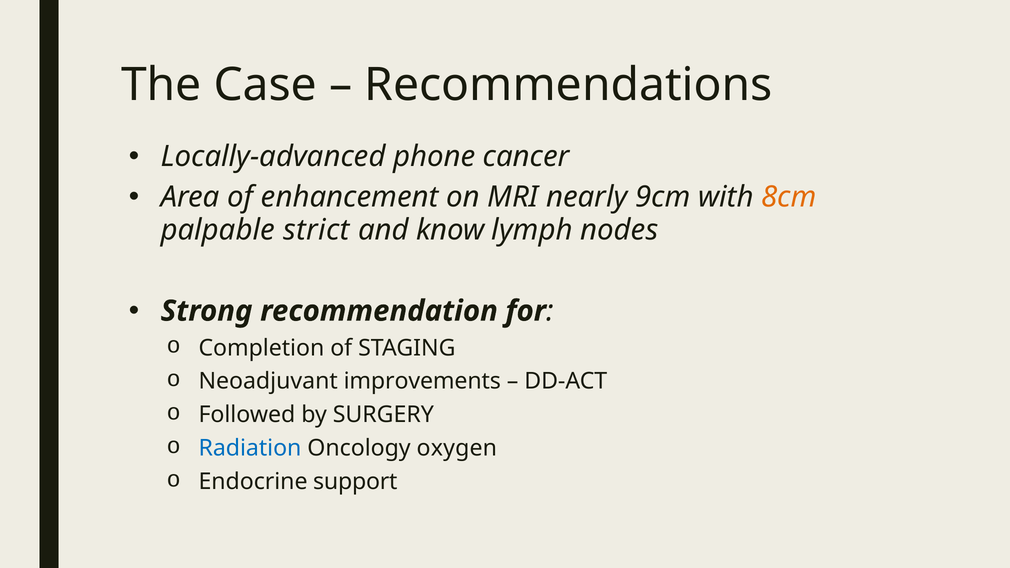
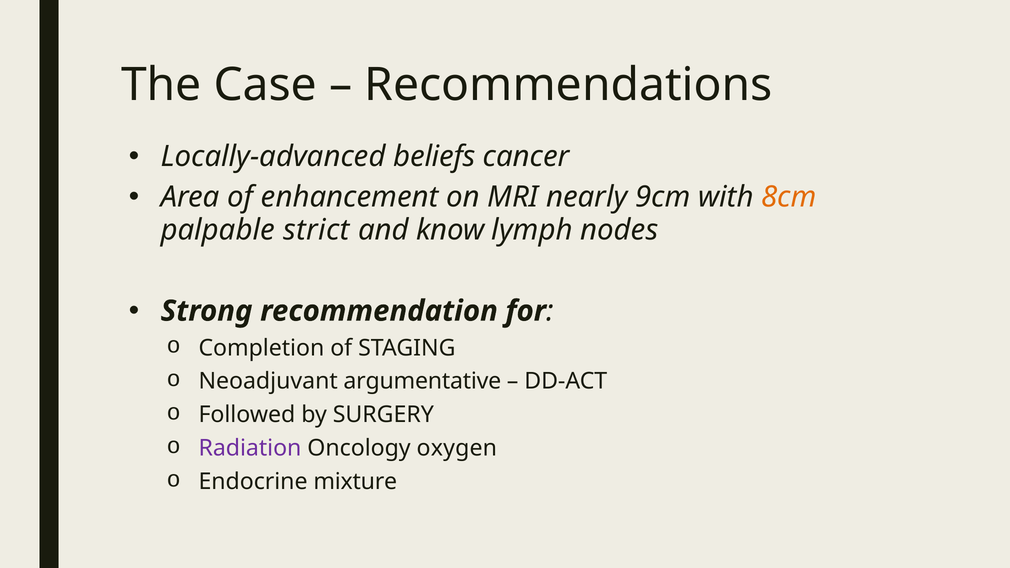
phone: phone -> beliefs
improvements: improvements -> argumentative
Radiation colour: blue -> purple
support: support -> mixture
